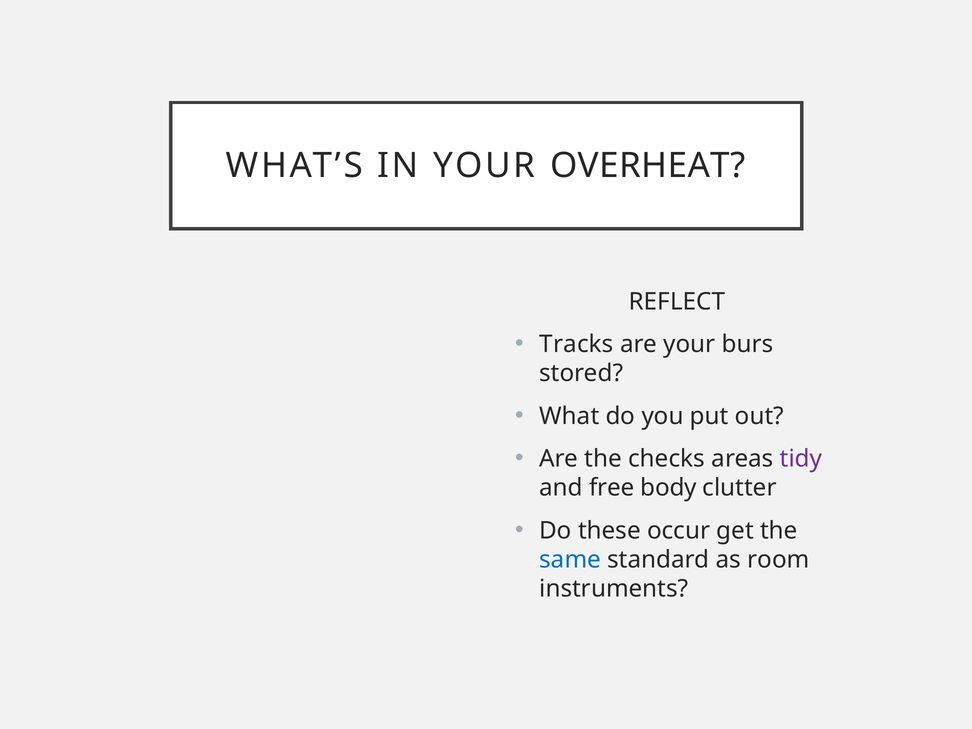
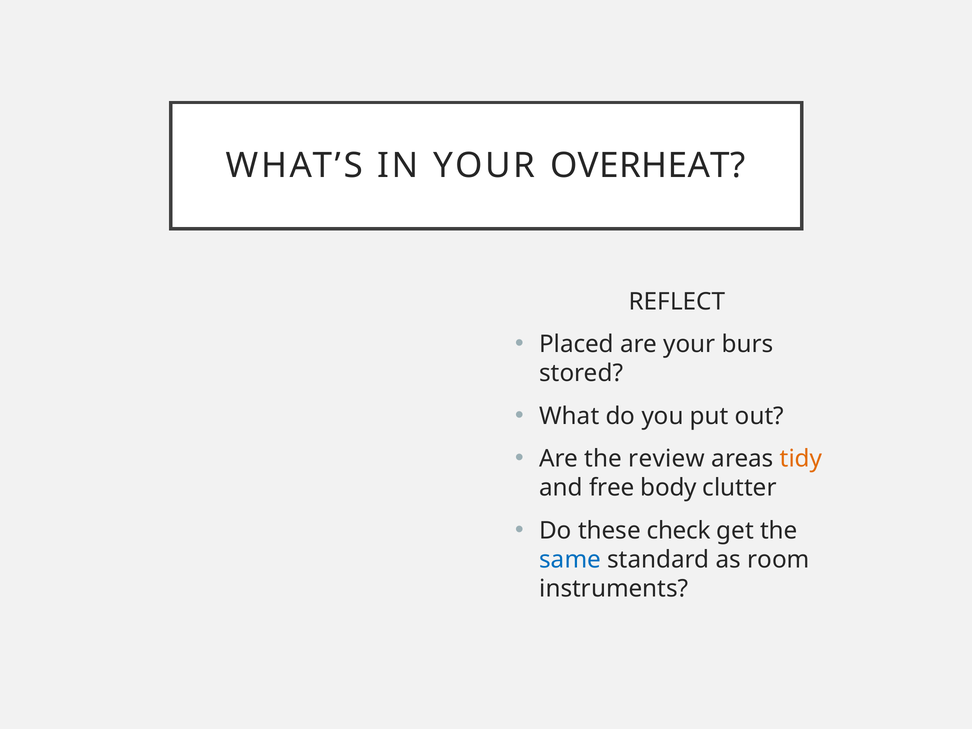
Tracks: Tracks -> Placed
checks: checks -> review
tidy colour: purple -> orange
occur: occur -> check
